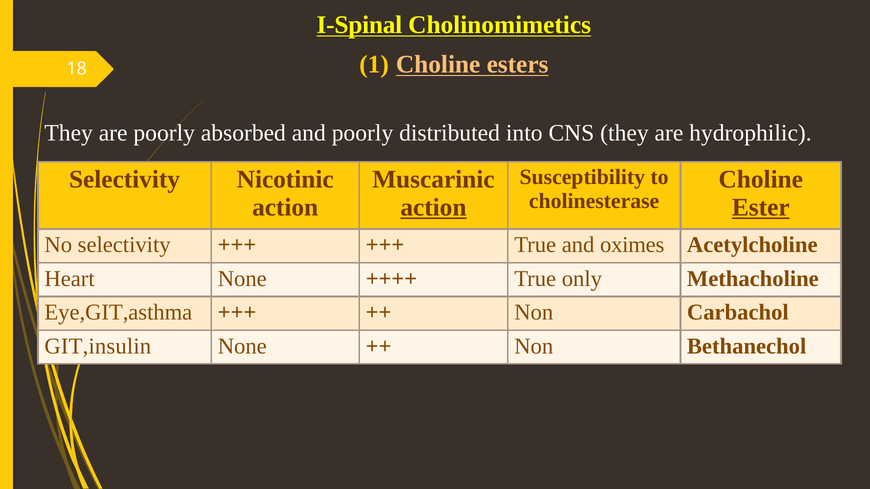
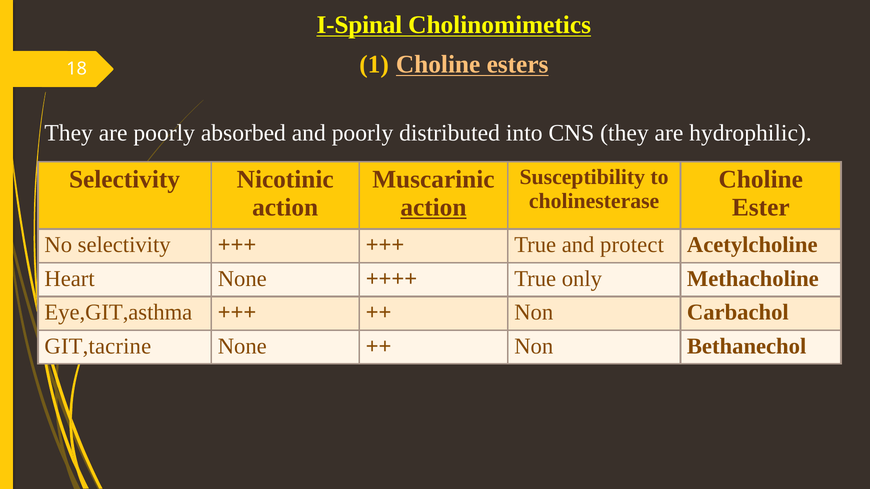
Ester underline: present -> none
oximes: oximes -> protect
GIT,insulin: GIT,insulin -> GIT,tacrine
